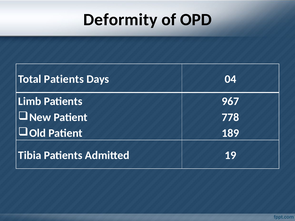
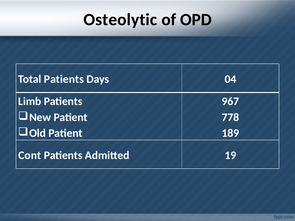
Deformity: Deformity -> Osteolytic
Tibia: Tibia -> Cont
